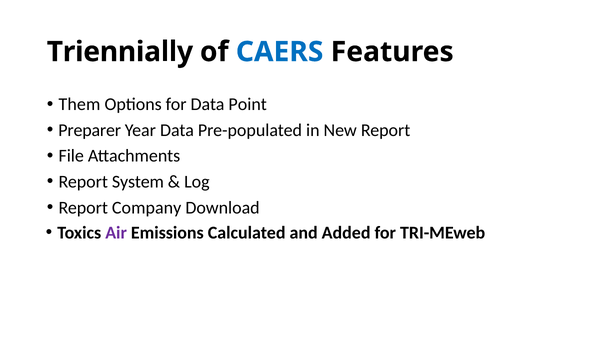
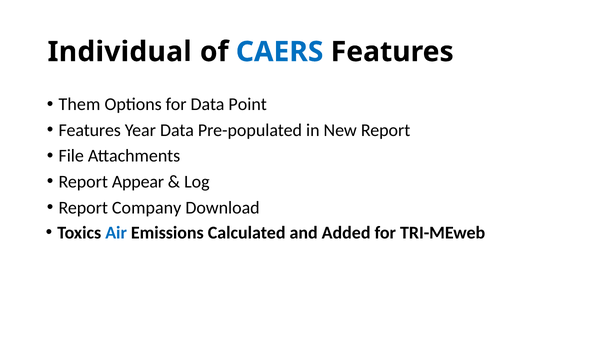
Triennially: Triennially -> Individual
Preparer at (90, 130): Preparer -> Features
System: System -> Appear
Air colour: purple -> blue
